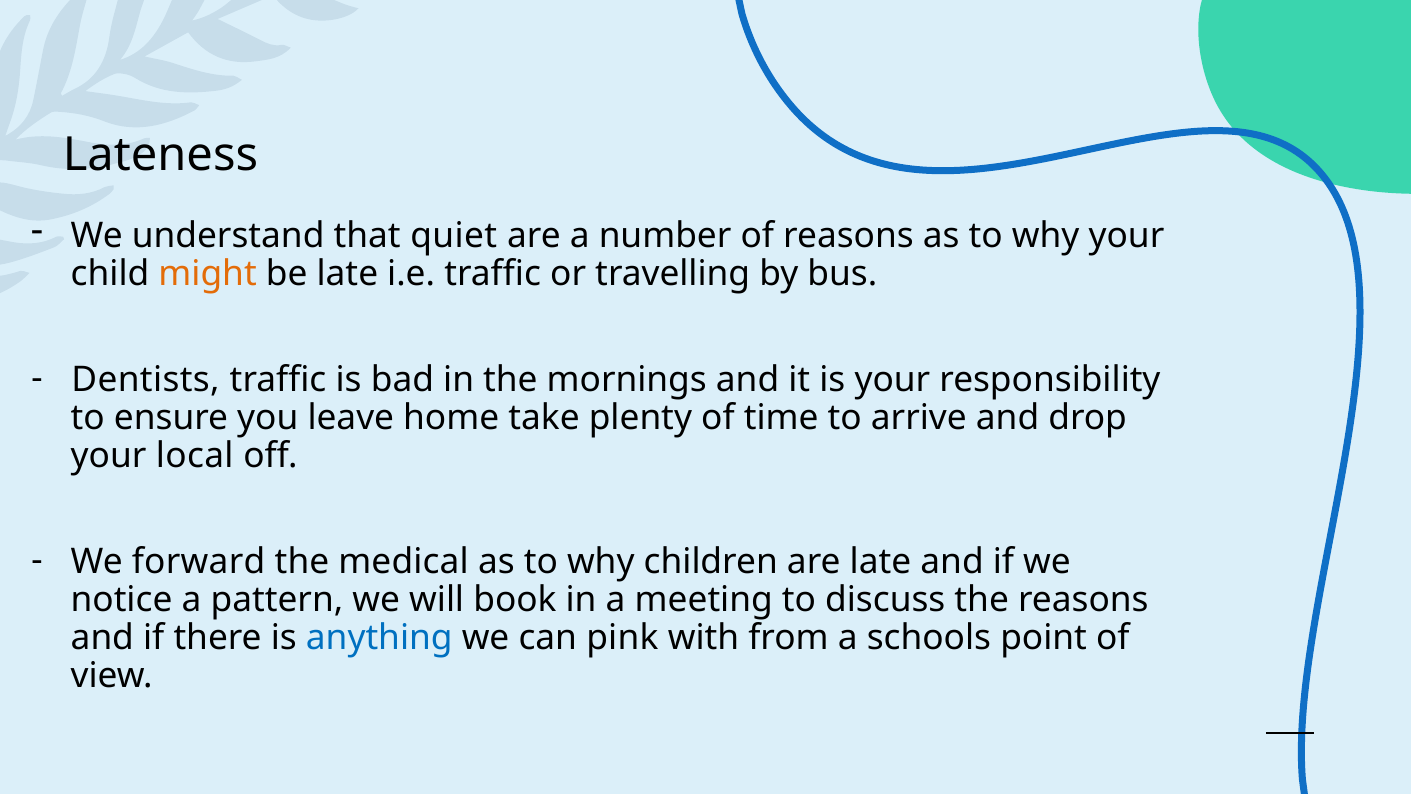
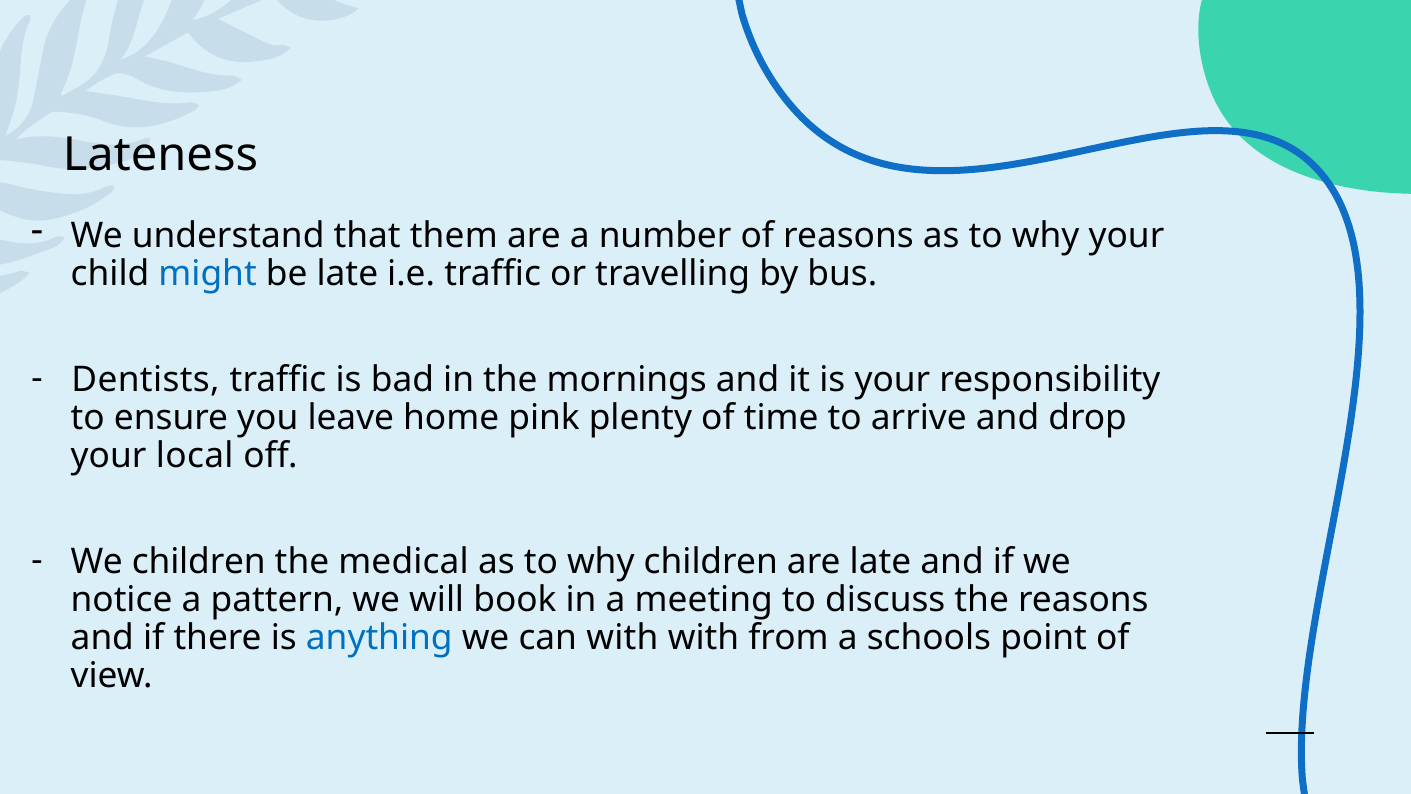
quiet: quiet -> them
might colour: orange -> blue
take: take -> pink
We forward: forward -> children
can pink: pink -> with
